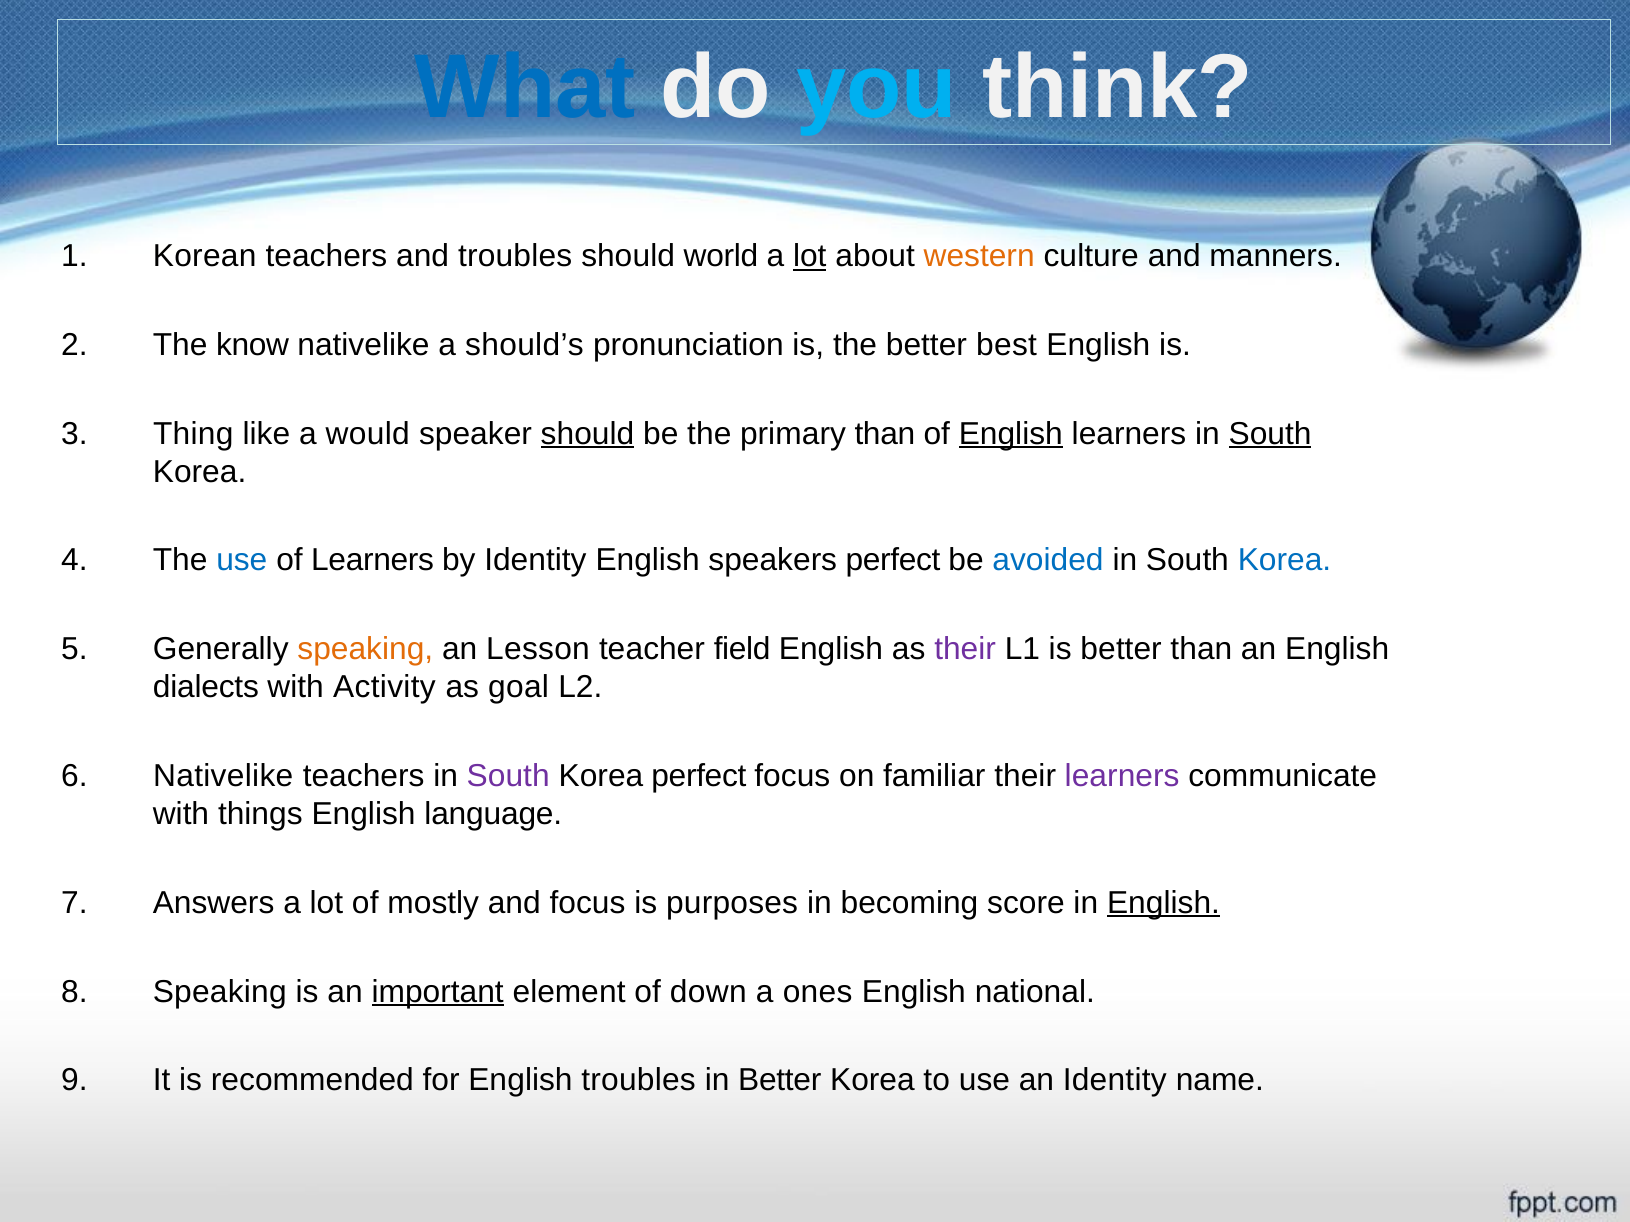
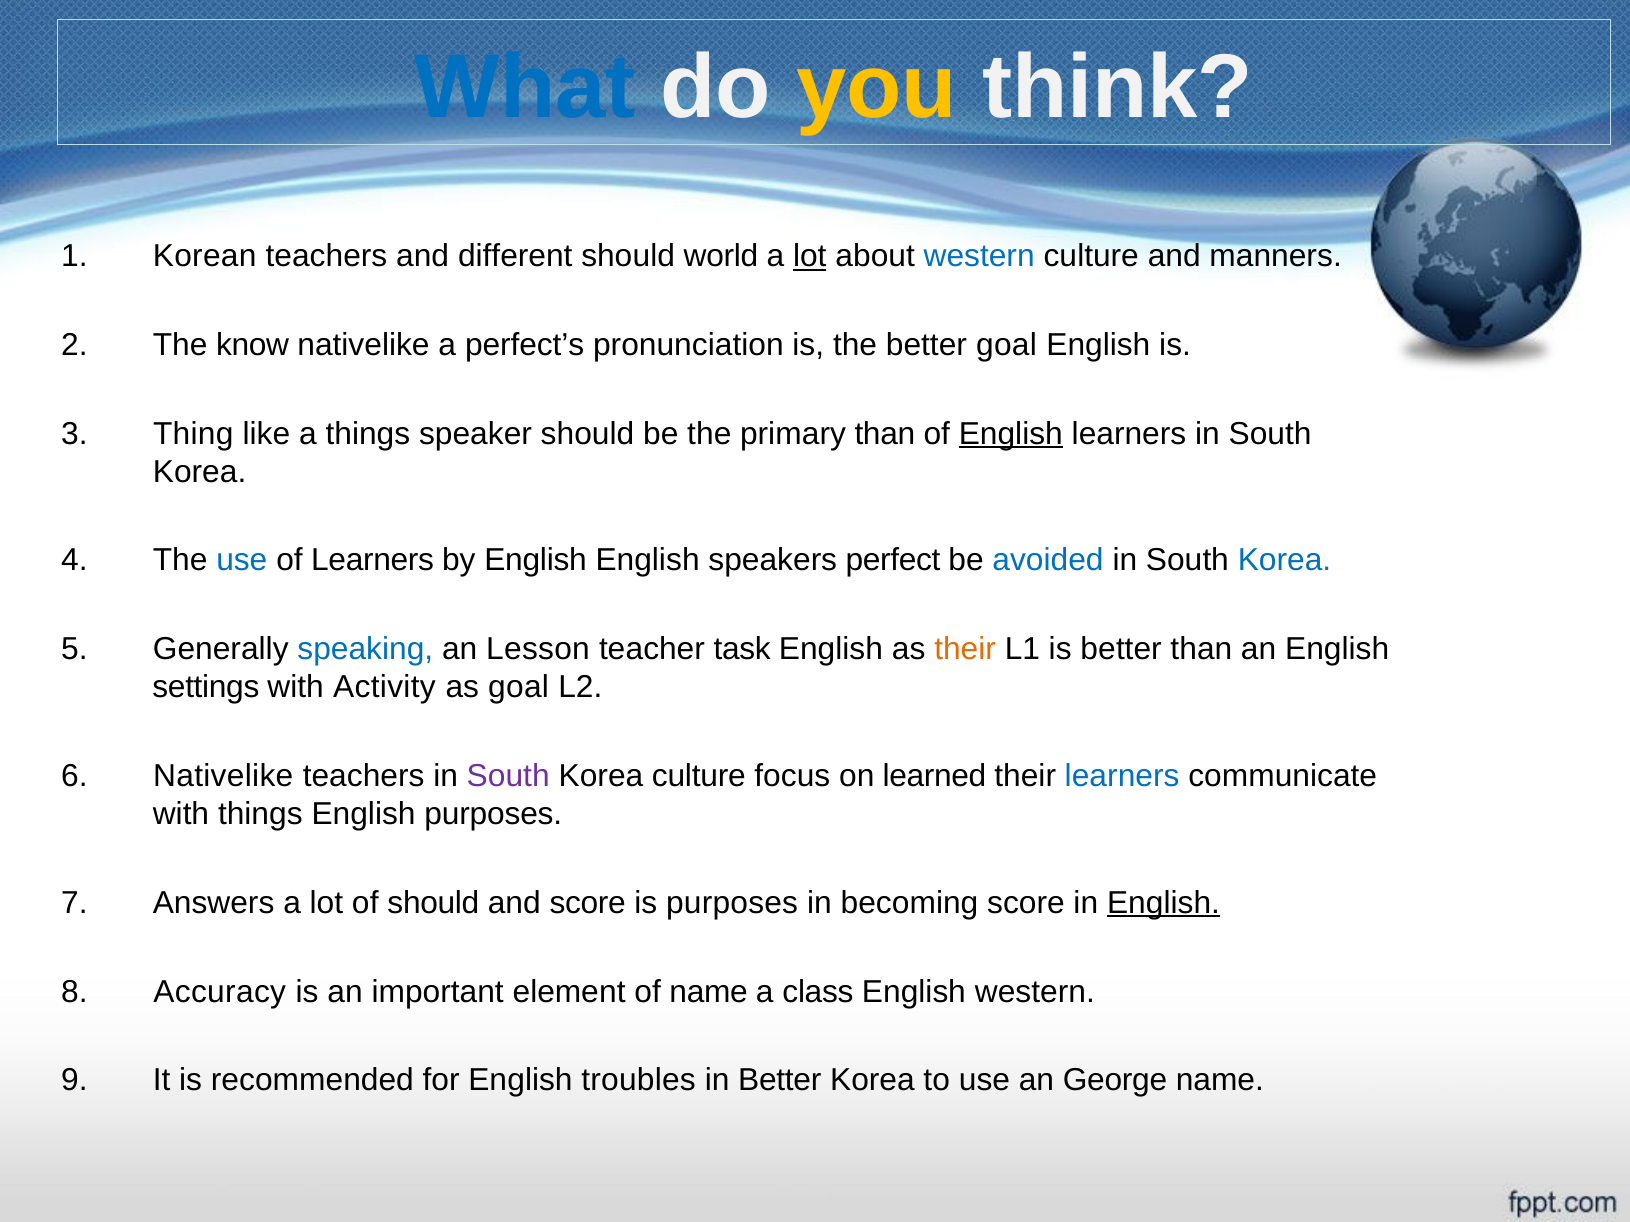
you colour: light blue -> yellow
and troubles: troubles -> different
western at (979, 256) colour: orange -> blue
should’s: should’s -> perfect’s
better best: best -> goal
a would: would -> things
should at (587, 434) underline: present -> none
South at (1270, 434) underline: present -> none
by Identity: Identity -> English
speaking at (365, 649) colour: orange -> blue
field: field -> task
their at (965, 649) colour: purple -> orange
dialects: dialects -> settings
Korea perfect: perfect -> culture
familiar: familiar -> learned
learners at (1122, 776) colour: purple -> blue
English language: language -> purposes
of mostly: mostly -> should
and focus: focus -> score
Speaking at (220, 992): Speaking -> Accuracy
important underline: present -> none
of down: down -> name
ones: ones -> class
English national: national -> western
an Identity: Identity -> George
